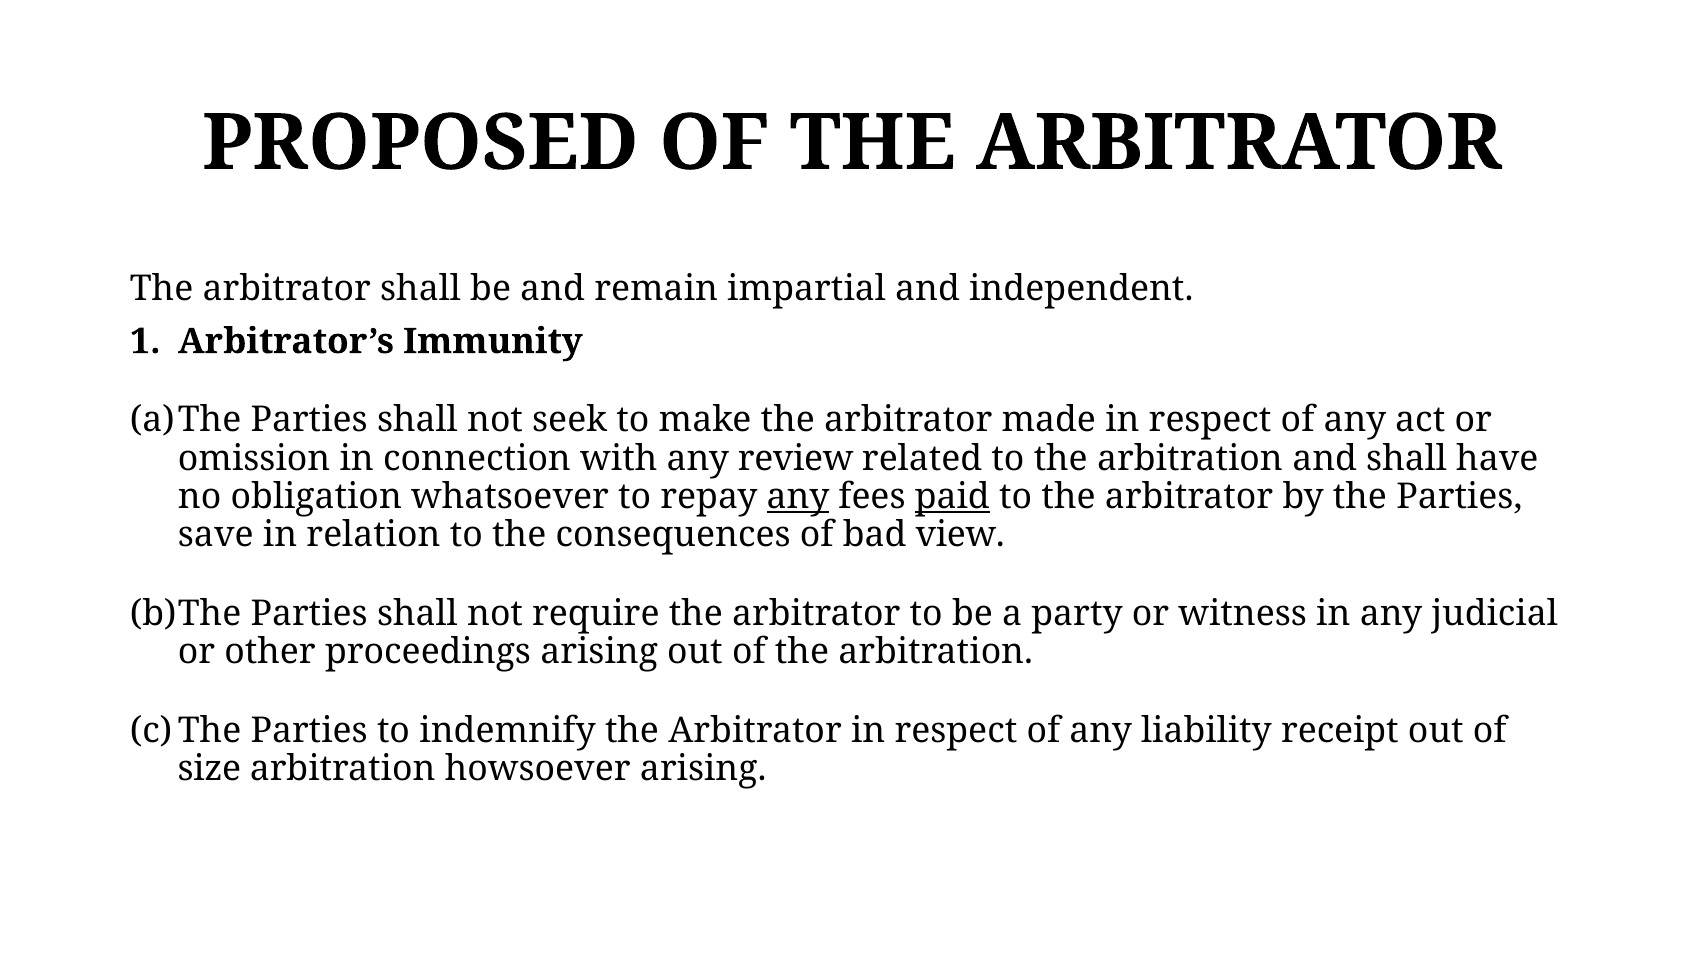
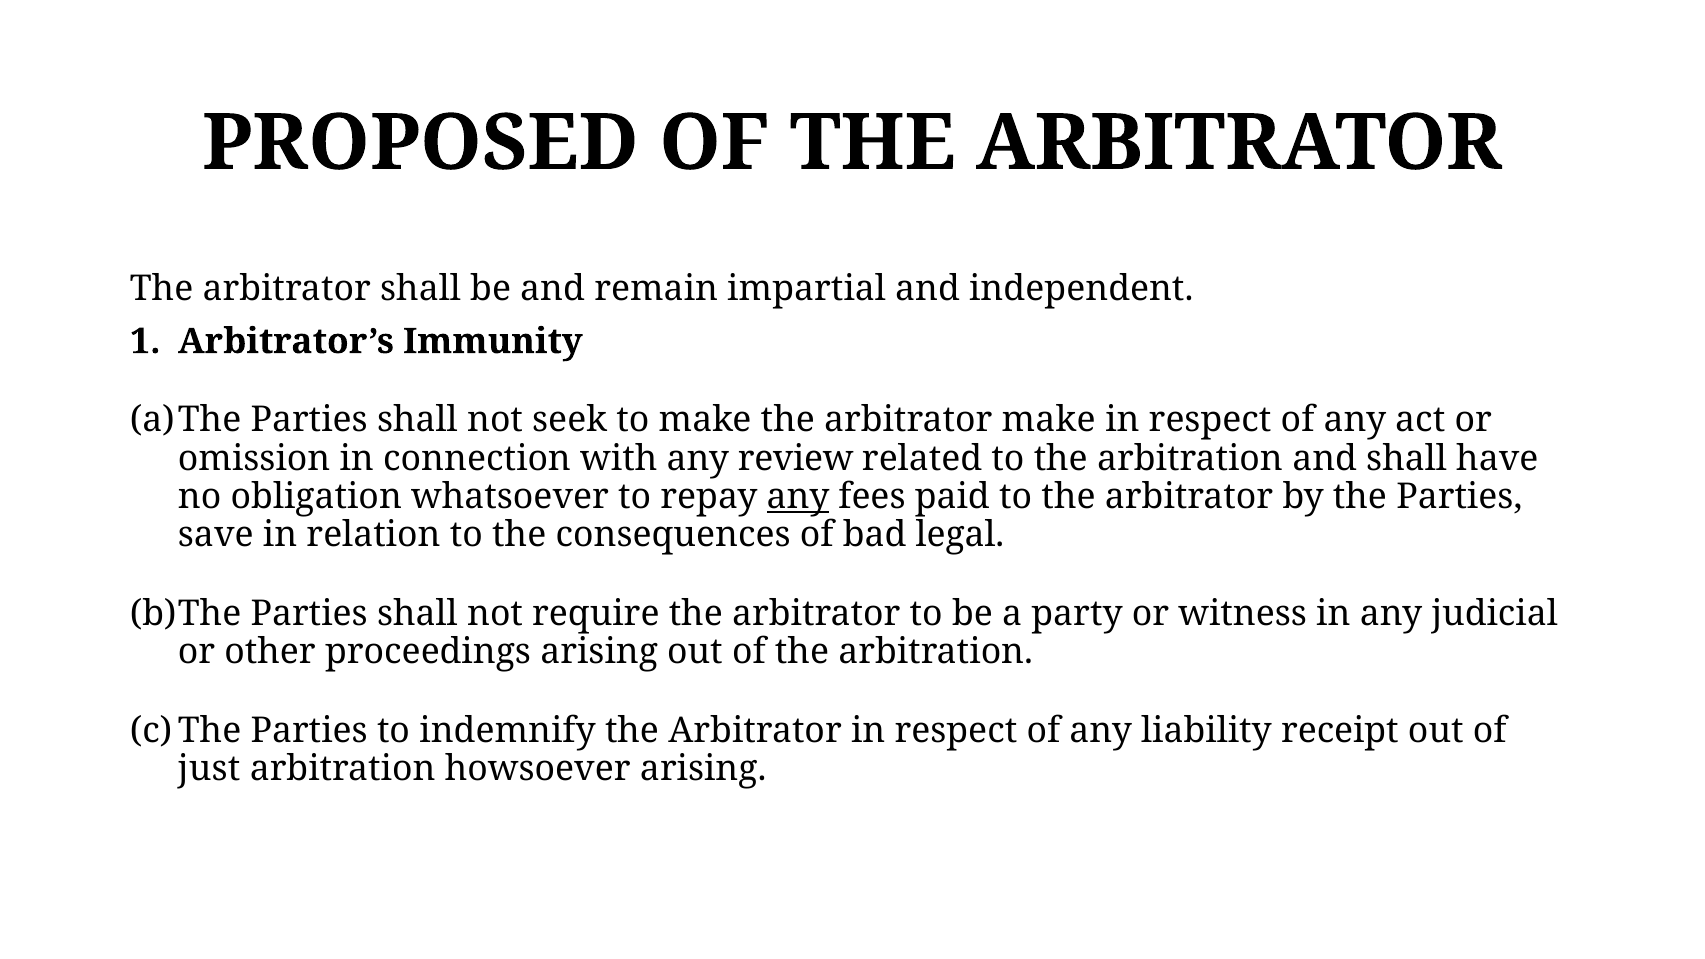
arbitrator made: made -> make
paid underline: present -> none
view: view -> legal
size: size -> just
